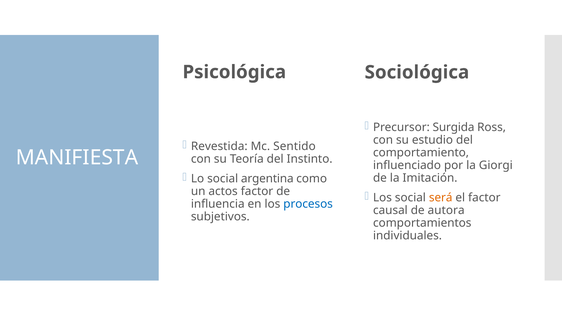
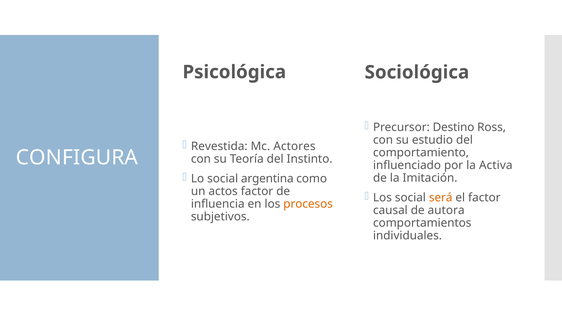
Surgida: Surgida -> Destino
Sentido: Sentido -> Actores
MANIFIESTA: MANIFIESTA -> CONFIGURA
Giorgi: Giorgi -> Activa
procesos colour: blue -> orange
